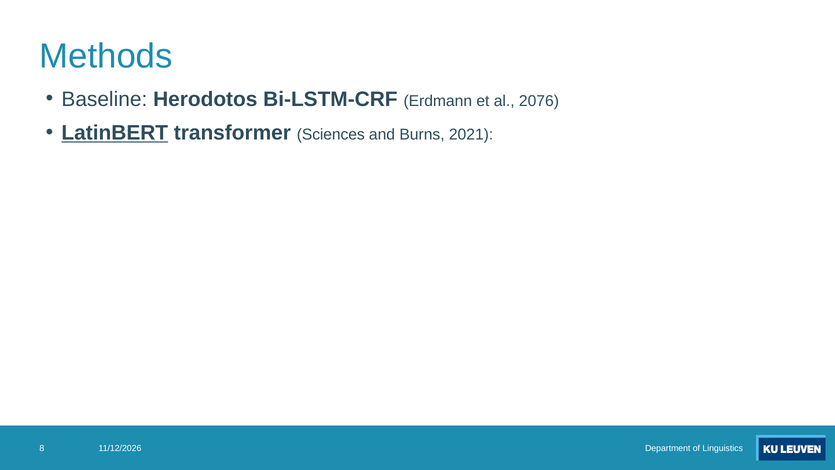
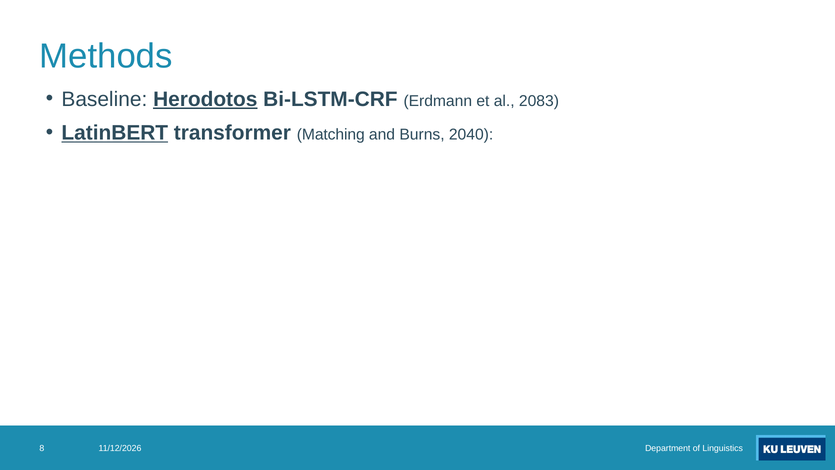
Herodotos underline: none -> present
2076: 2076 -> 2083
Sciences: Sciences -> Matching
2021: 2021 -> 2040
